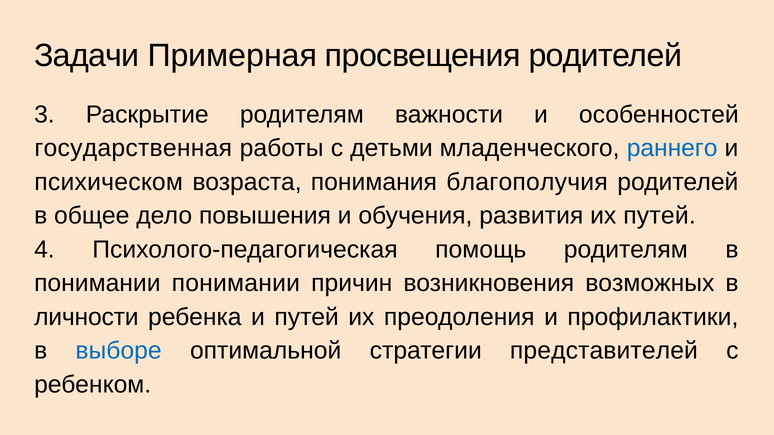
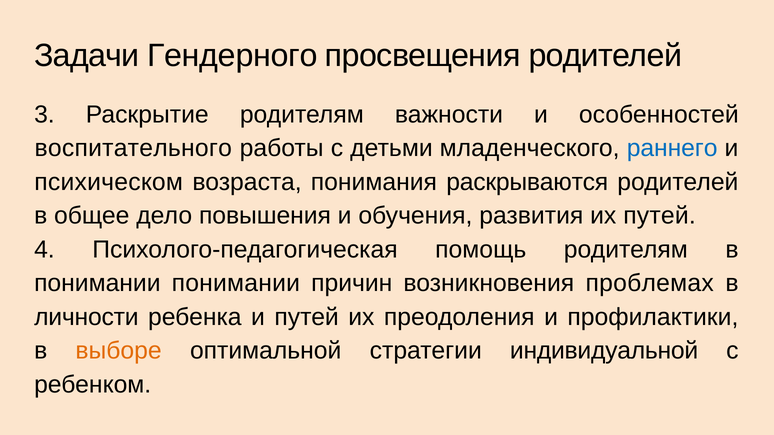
Примерная: Примерная -> Гендерного
государственная: государственная -> воспитательного
благополучия: благополучия -> раскрываются
возможных: возможных -> проблемах
выборе colour: blue -> orange
представителей: представителей -> индивидуальной
